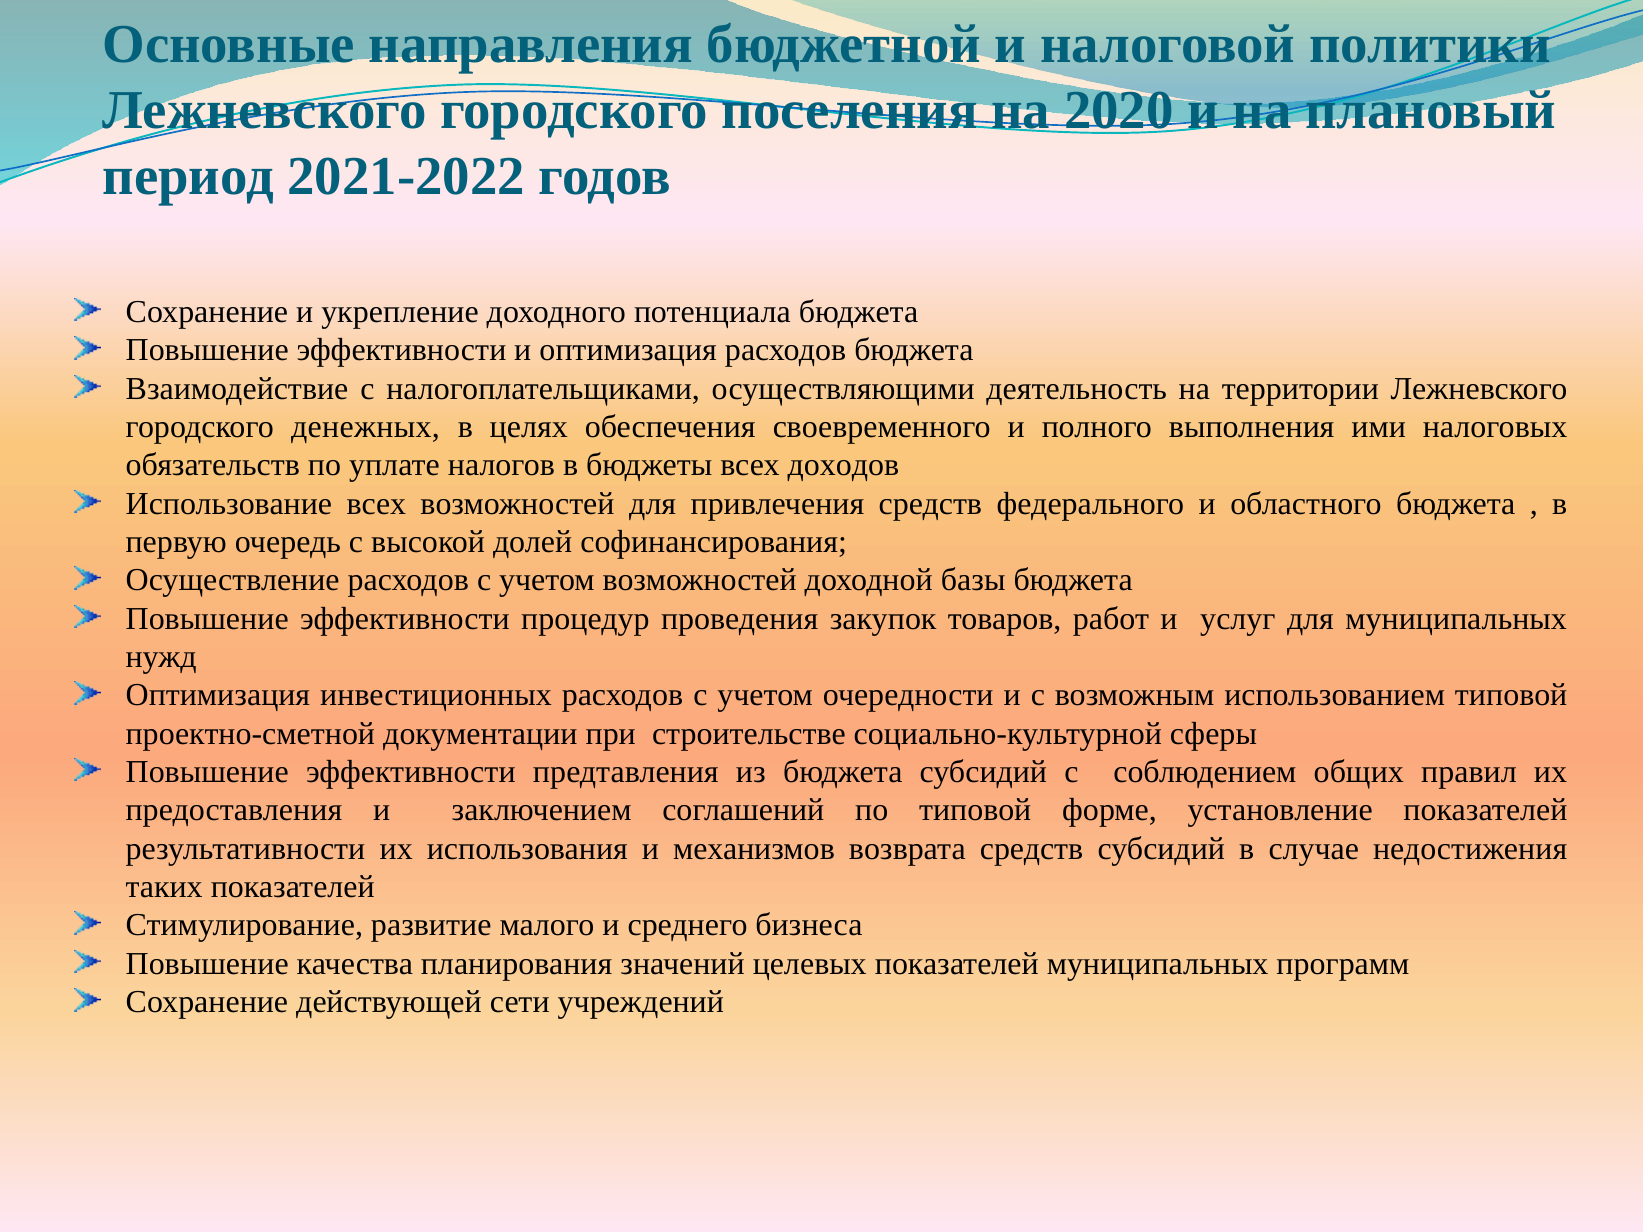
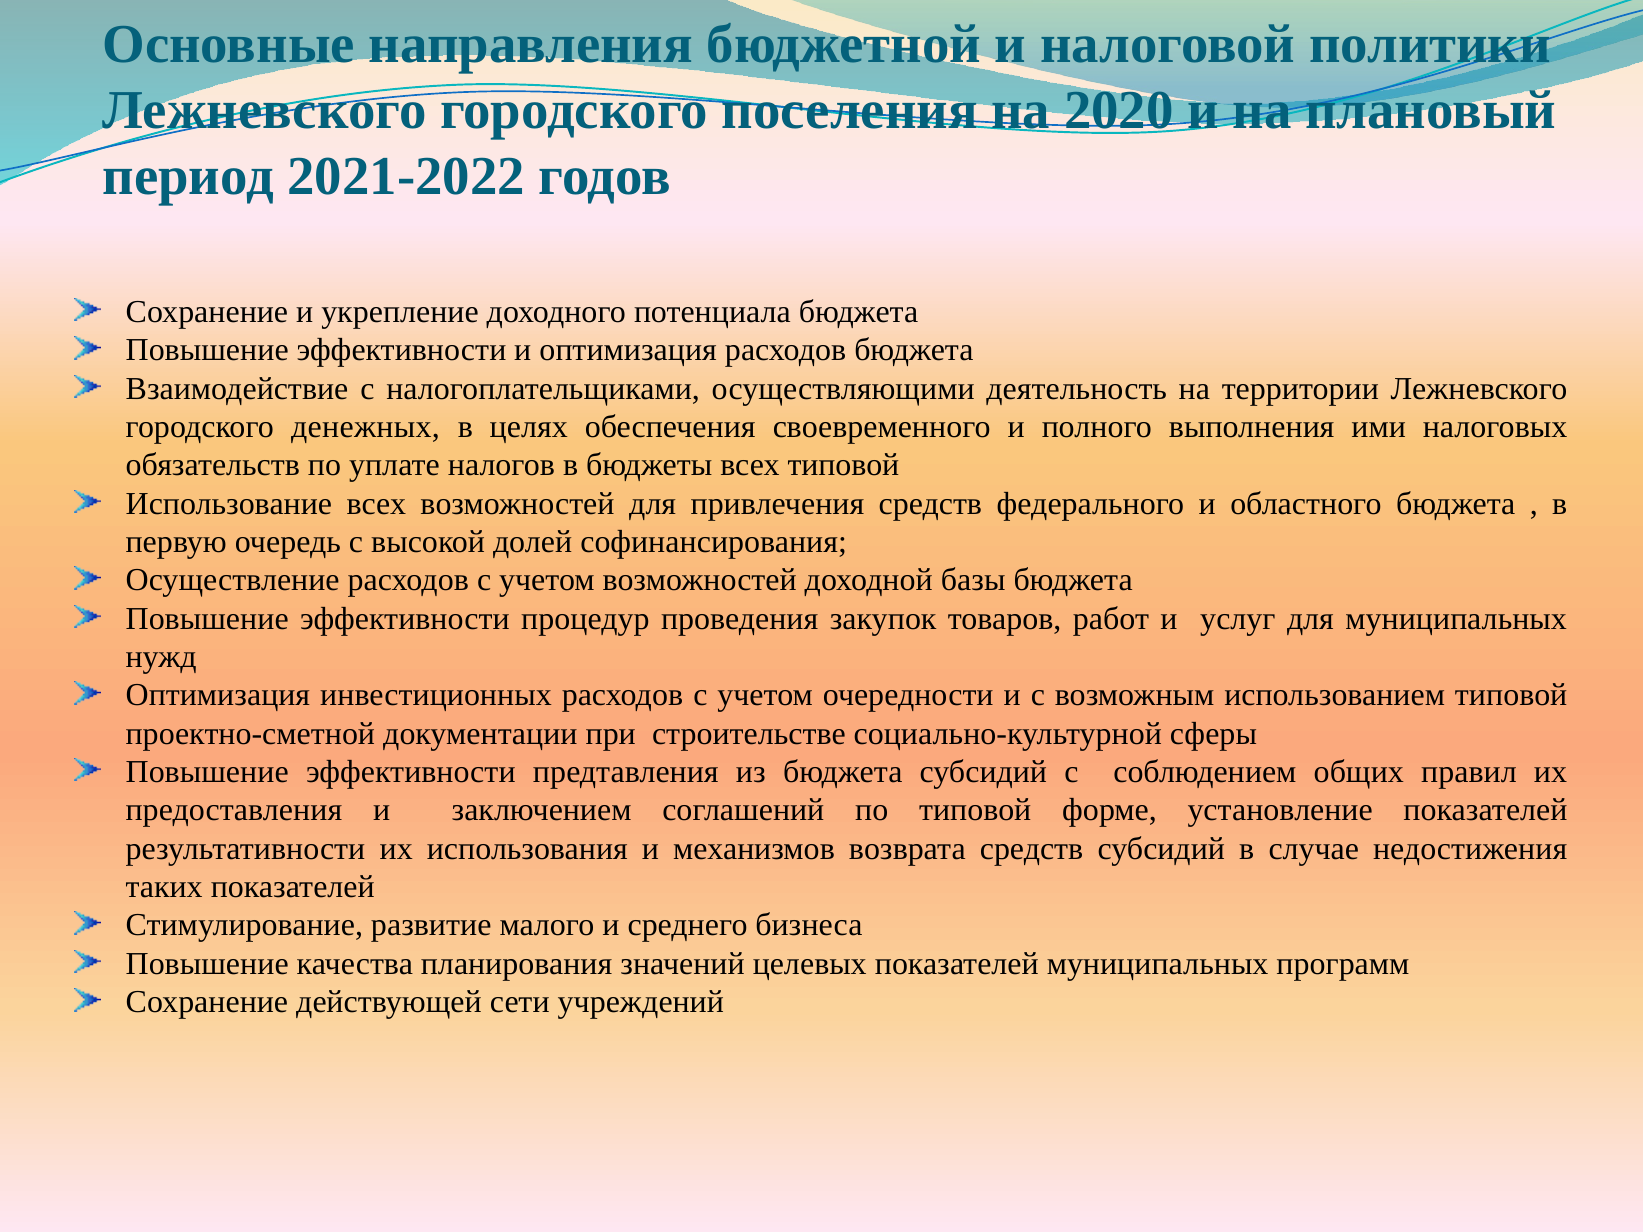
всех доходов: доходов -> типовой
